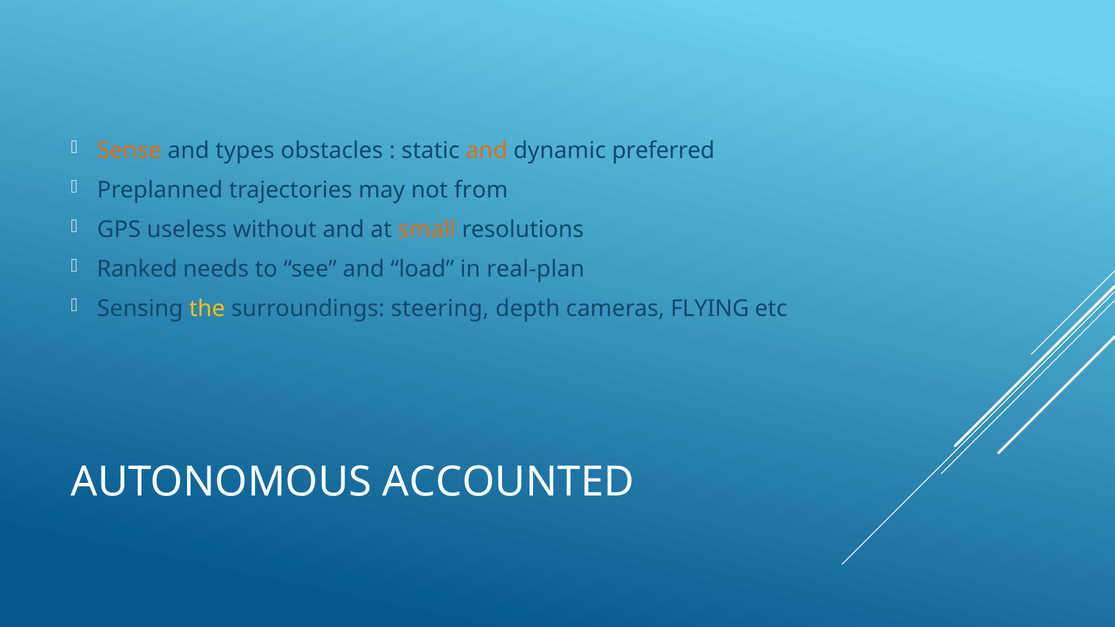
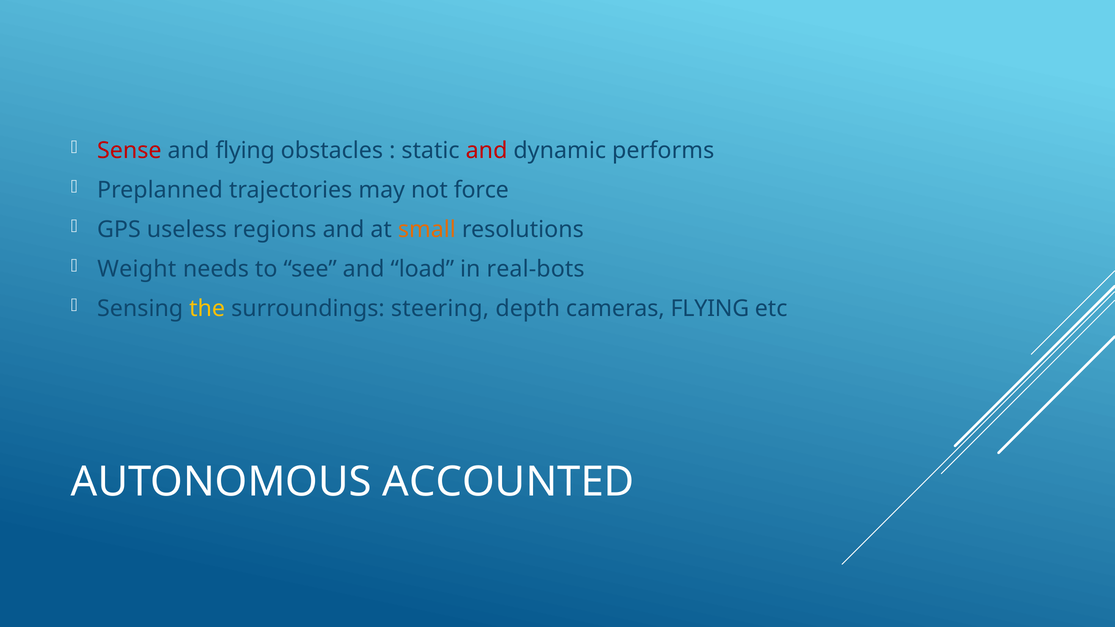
Sense colour: orange -> red
and types: types -> flying
and at (487, 151) colour: orange -> red
preferred: preferred -> performs
from: from -> force
without: without -> regions
Ranked: Ranked -> Weight
real-plan: real-plan -> real-bots
